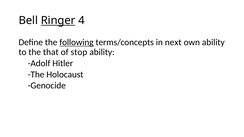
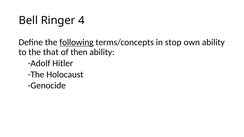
Ringer underline: present -> none
next: next -> stop
stop: stop -> then
